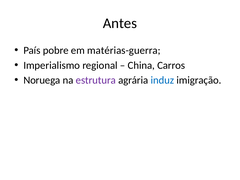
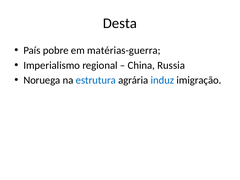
Antes: Antes -> Desta
Carros: Carros -> Russia
estrutura colour: purple -> blue
